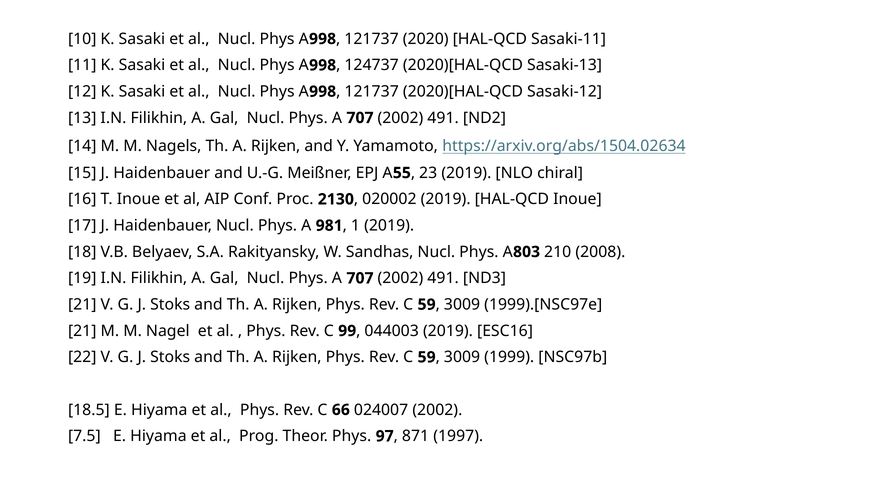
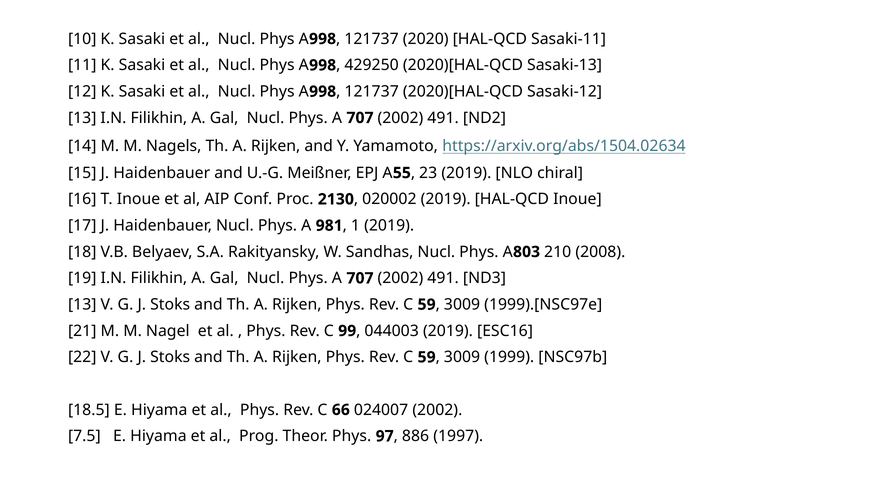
124737: 124737 -> 429250
21 at (82, 305): 21 -> 13
871: 871 -> 886
